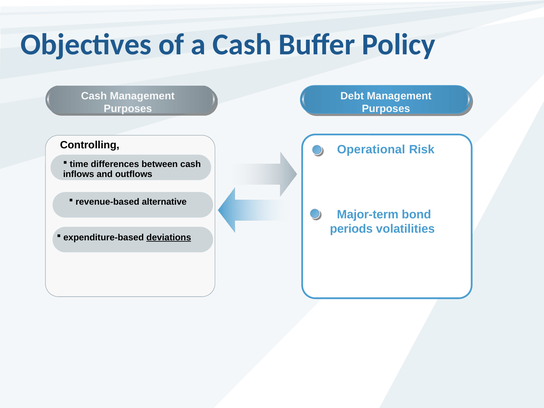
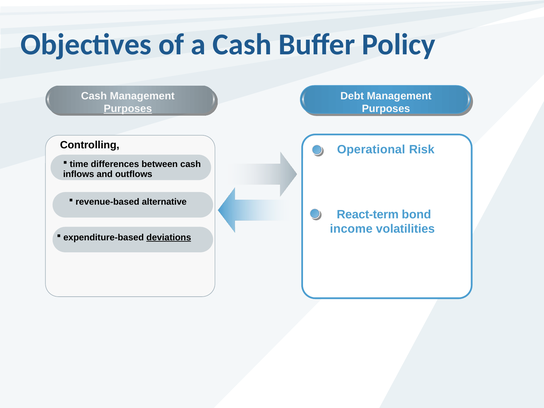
Purposes at (128, 109) underline: none -> present
Major-term: Major-term -> React-term
periods: periods -> income
